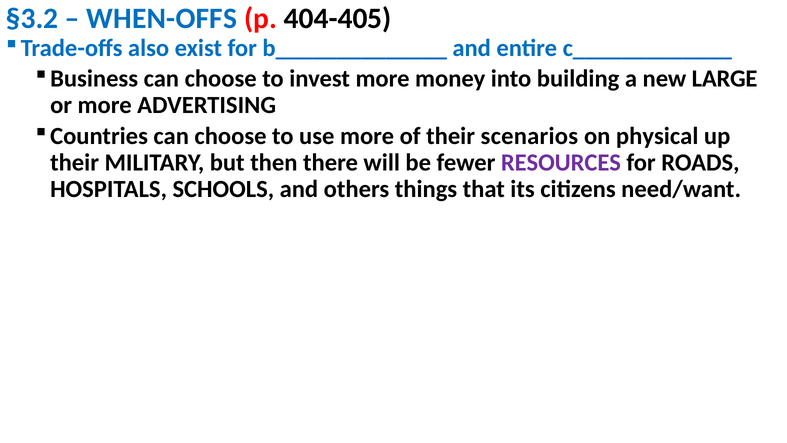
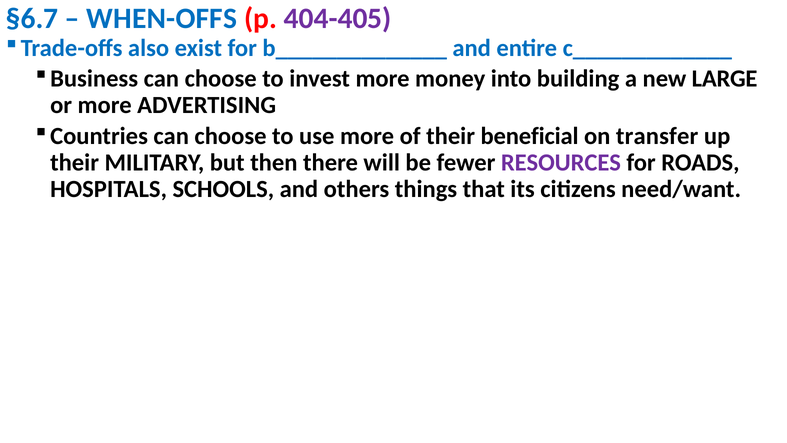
§3.2: §3.2 -> §6.7
404-405 colour: black -> purple
scenarios: scenarios -> beneficial
physical: physical -> transfer
